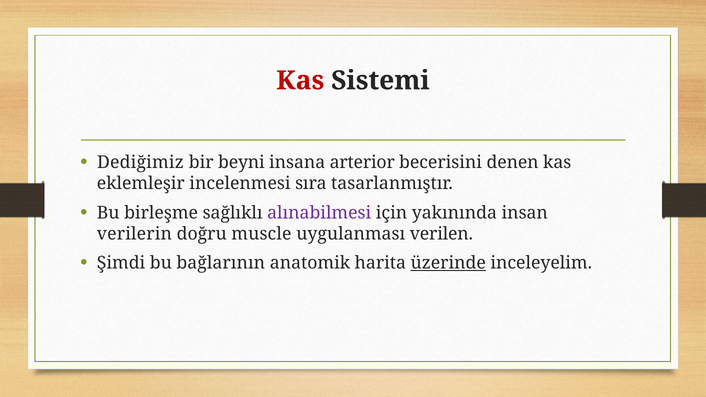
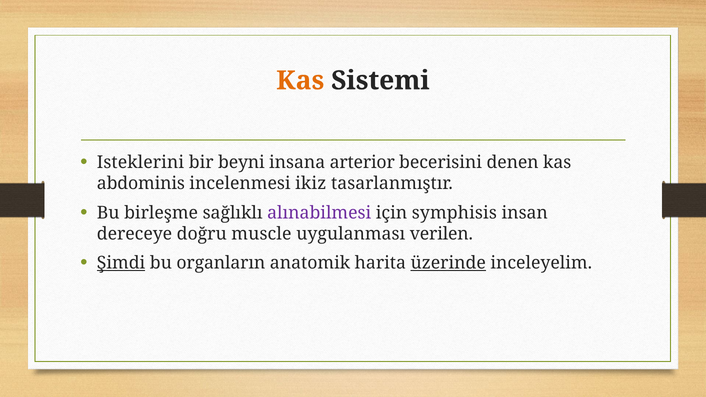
Kas at (300, 81) colour: red -> orange
Dediğimiz: Dediğimiz -> Isteklerini
eklemleşir: eklemleşir -> abdominis
sıra: sıra -> ikiz
yakınında: yakınında -> symphisis
verilerin: verilerin -> dereceye
Şimdi underline: none -> present
bağlarının: bağlarının -> organların
